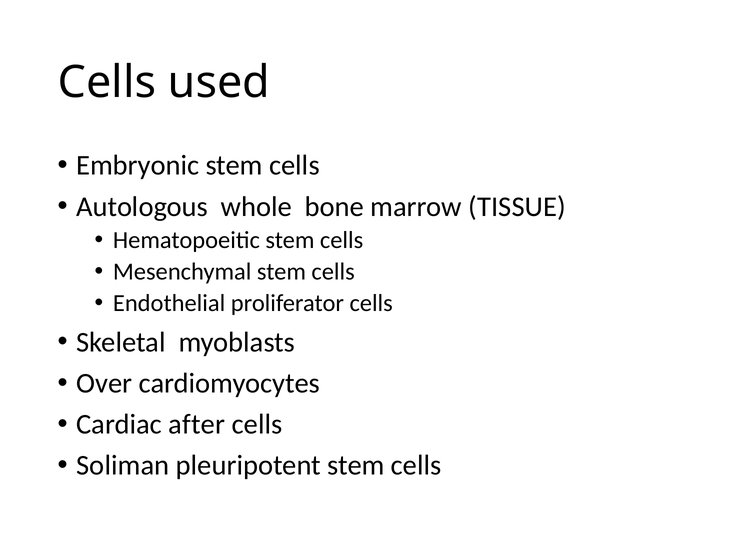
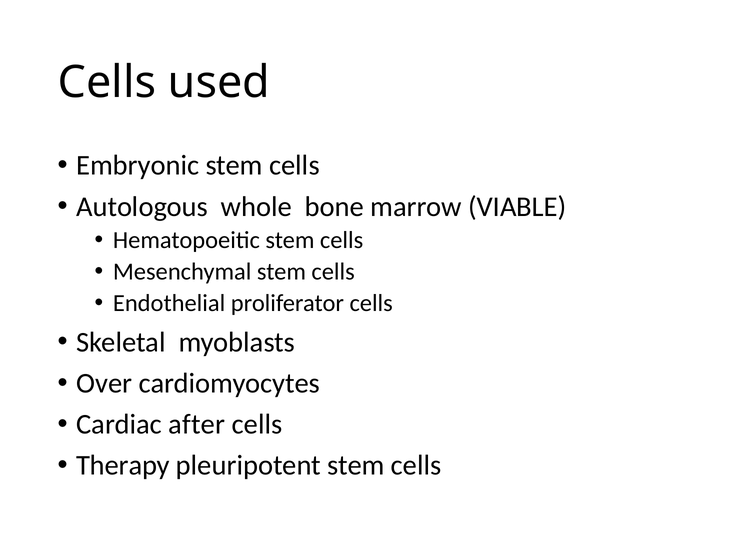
TISSUE: TISSUE -> VIABLE
Soliman: Soliman -> Therapy
